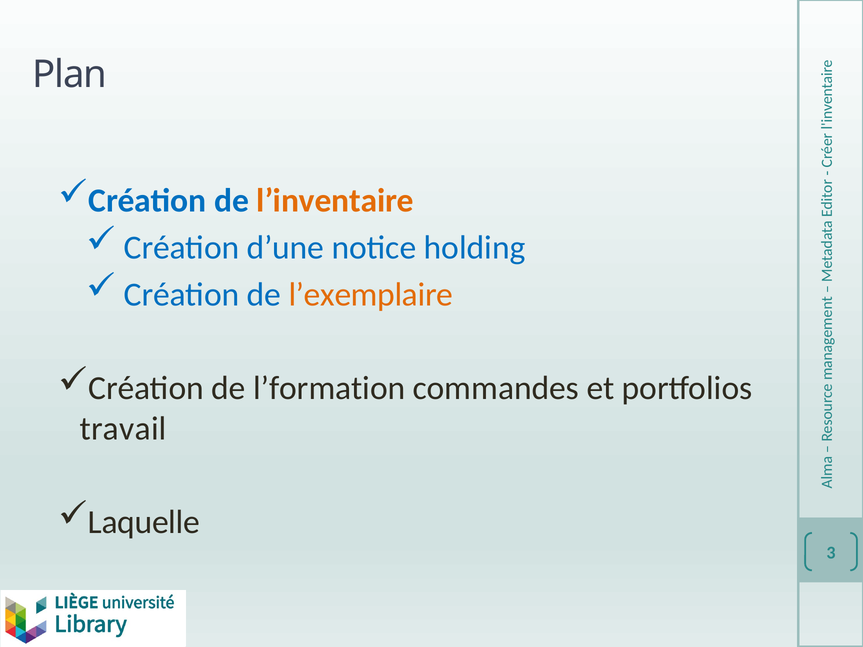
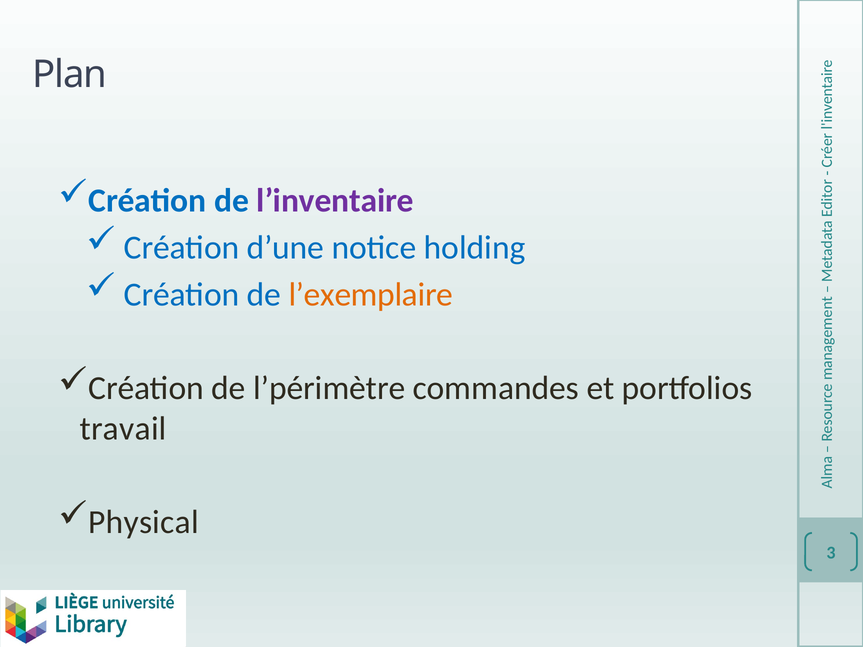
l’inventaire colour: orange -> purple
l’formation: l’formation -> l’périmètre
Laquelle: Laquelle -> Physical
